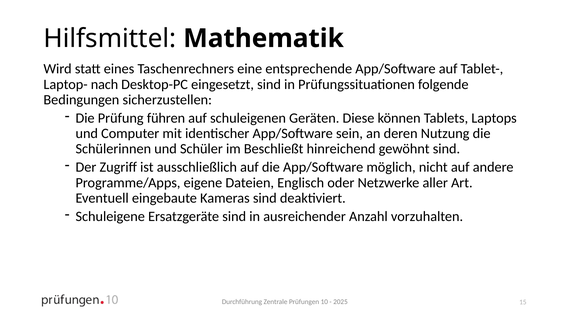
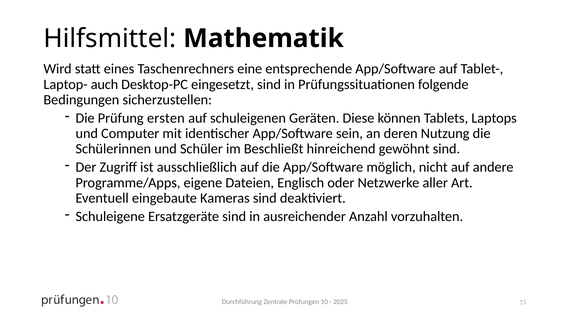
nach: nach -> auch
führen: führen -> ersten
